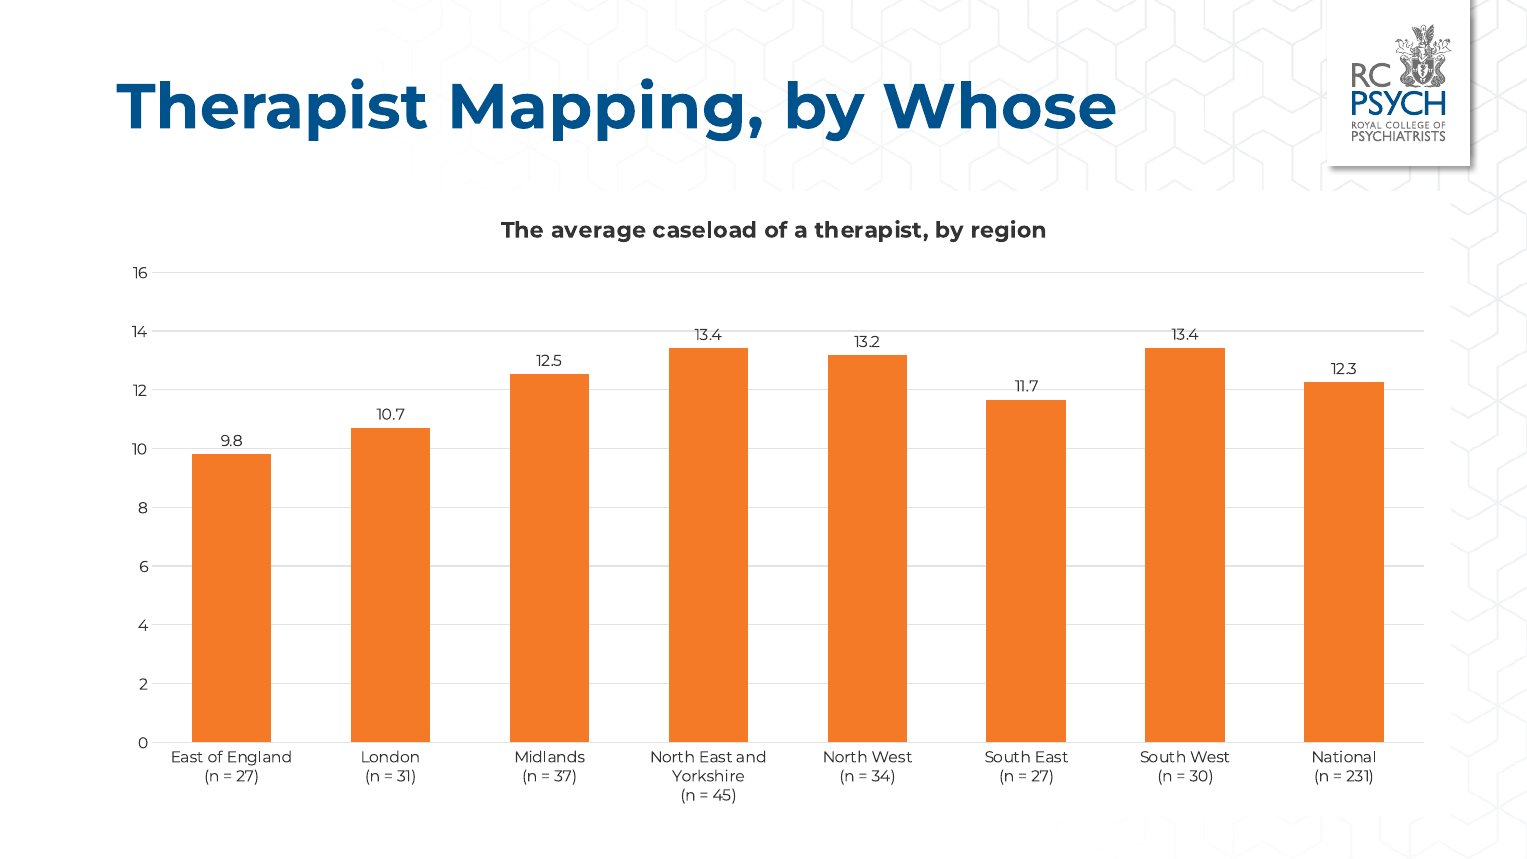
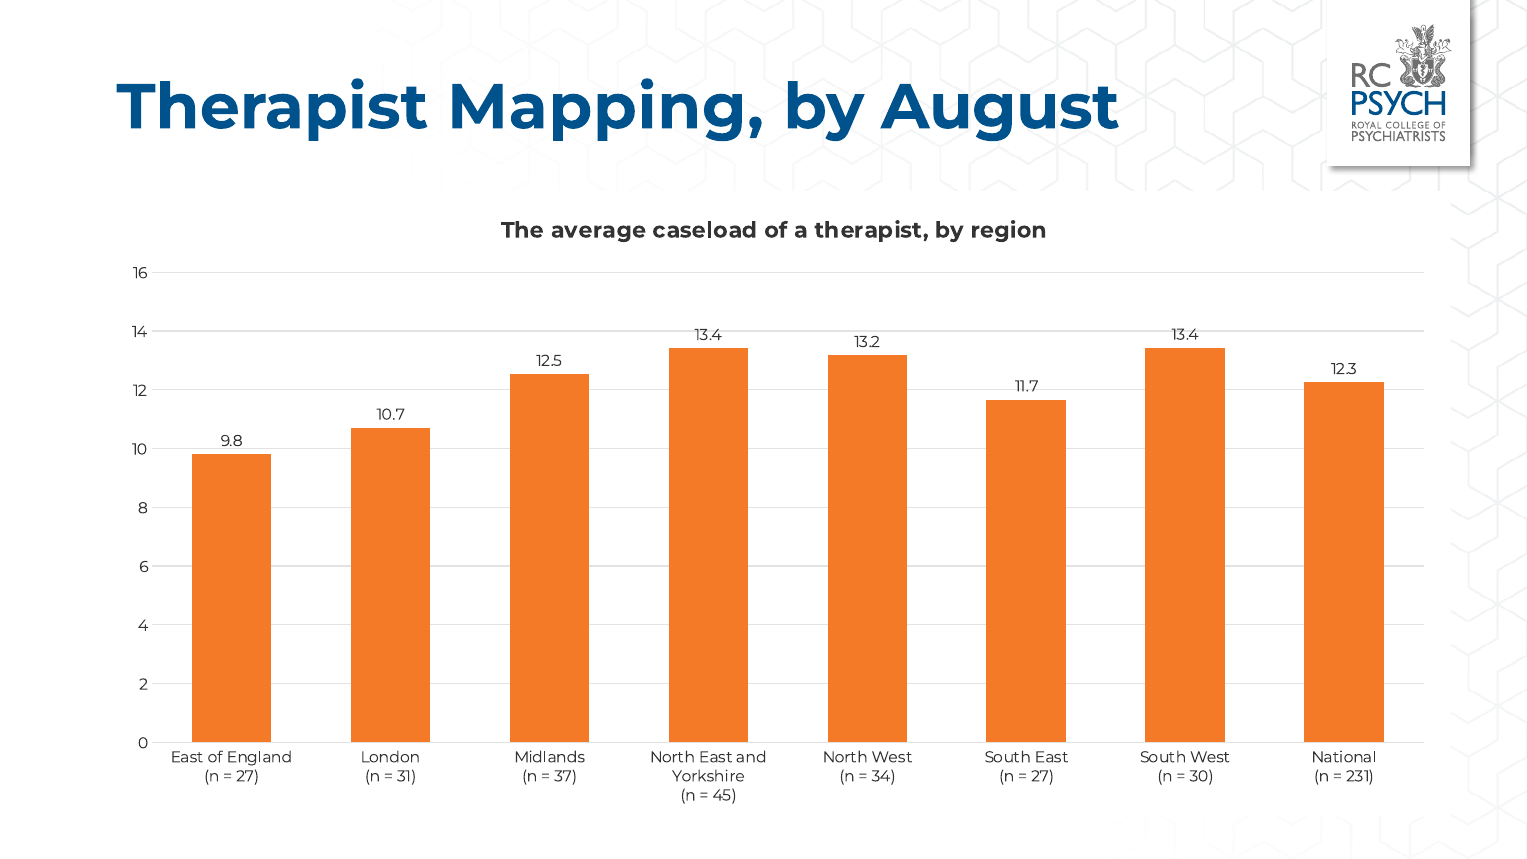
Whose: Whose -> August
